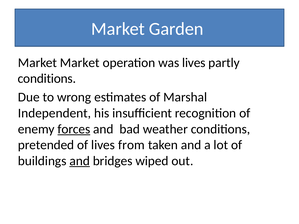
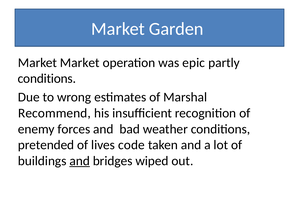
was lives: lives -> epic
Independent: Independent -> Recommend
forces underline: present -> none
from: from -> code
